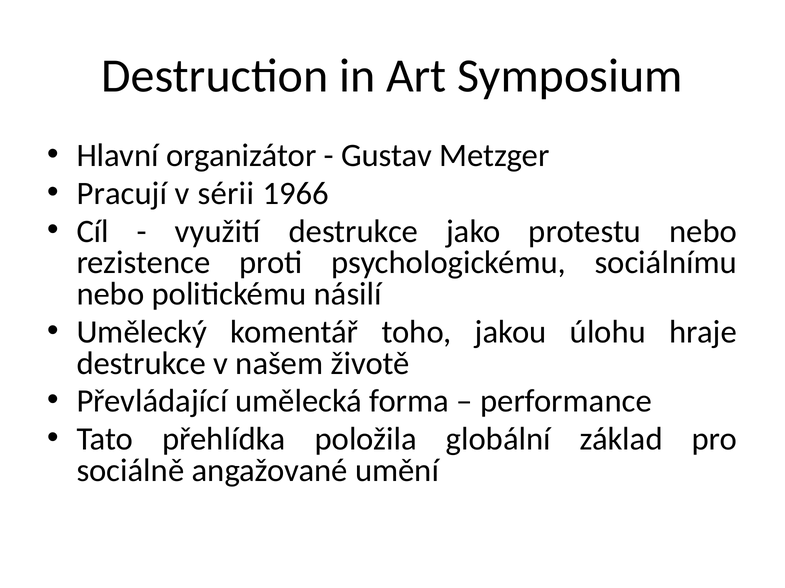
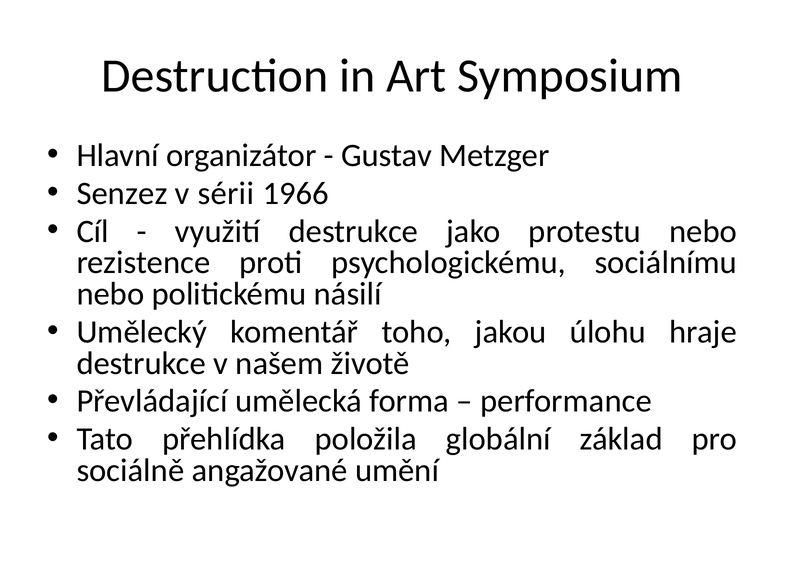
Pracují: Pracují -> Senzez
